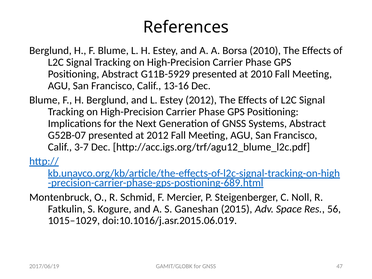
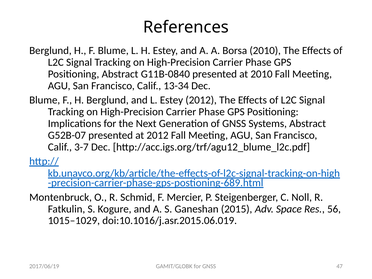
G11B-5929: G11B-5929 -> G11B-0840
13-16: 13-16 -> 13-34
